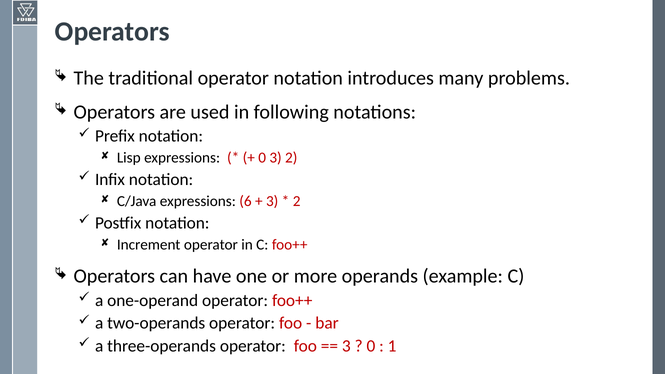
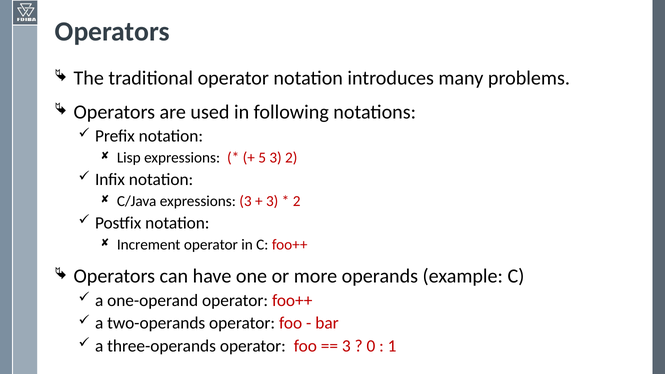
0 at (262, 158): 0 -> 5
expressions 6: 6 -> 3
